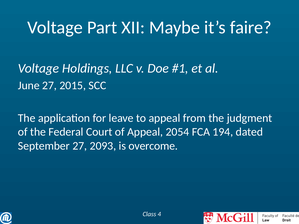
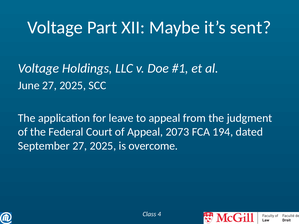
faire: faire -> sent
June 27 2015: 2015 -> 2025
2054: 2054 -> 2073
September 27 2093: 2093 -> 2025
